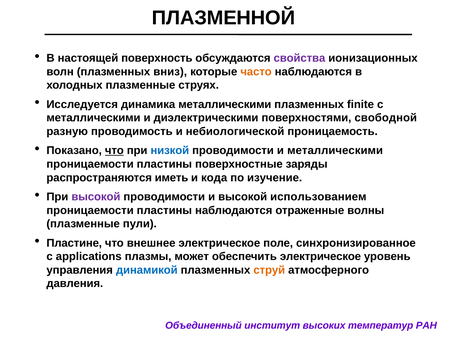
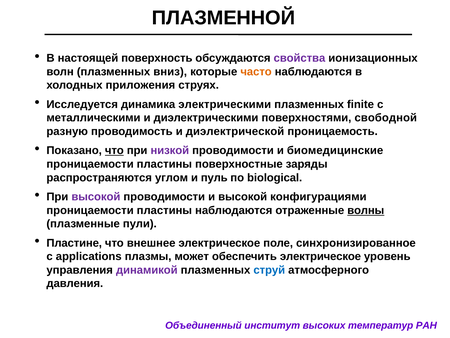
холодных плазменные: плазменные -> приложения
динамика металлическими: металлическими -> электрическими
небиологической: небиологической -> диэлектрической
низкой colour: blue -> purple
и металлическими: металлическими -> биомедицинские
иметь: иметь -> углом
кода: кода -> пуль
изучение: изучение -> biological
использованием: использованием -> конфигурациями
волны underline: none -> present
динамикой colour: blue -> purple
струй colour: orange -> blue
